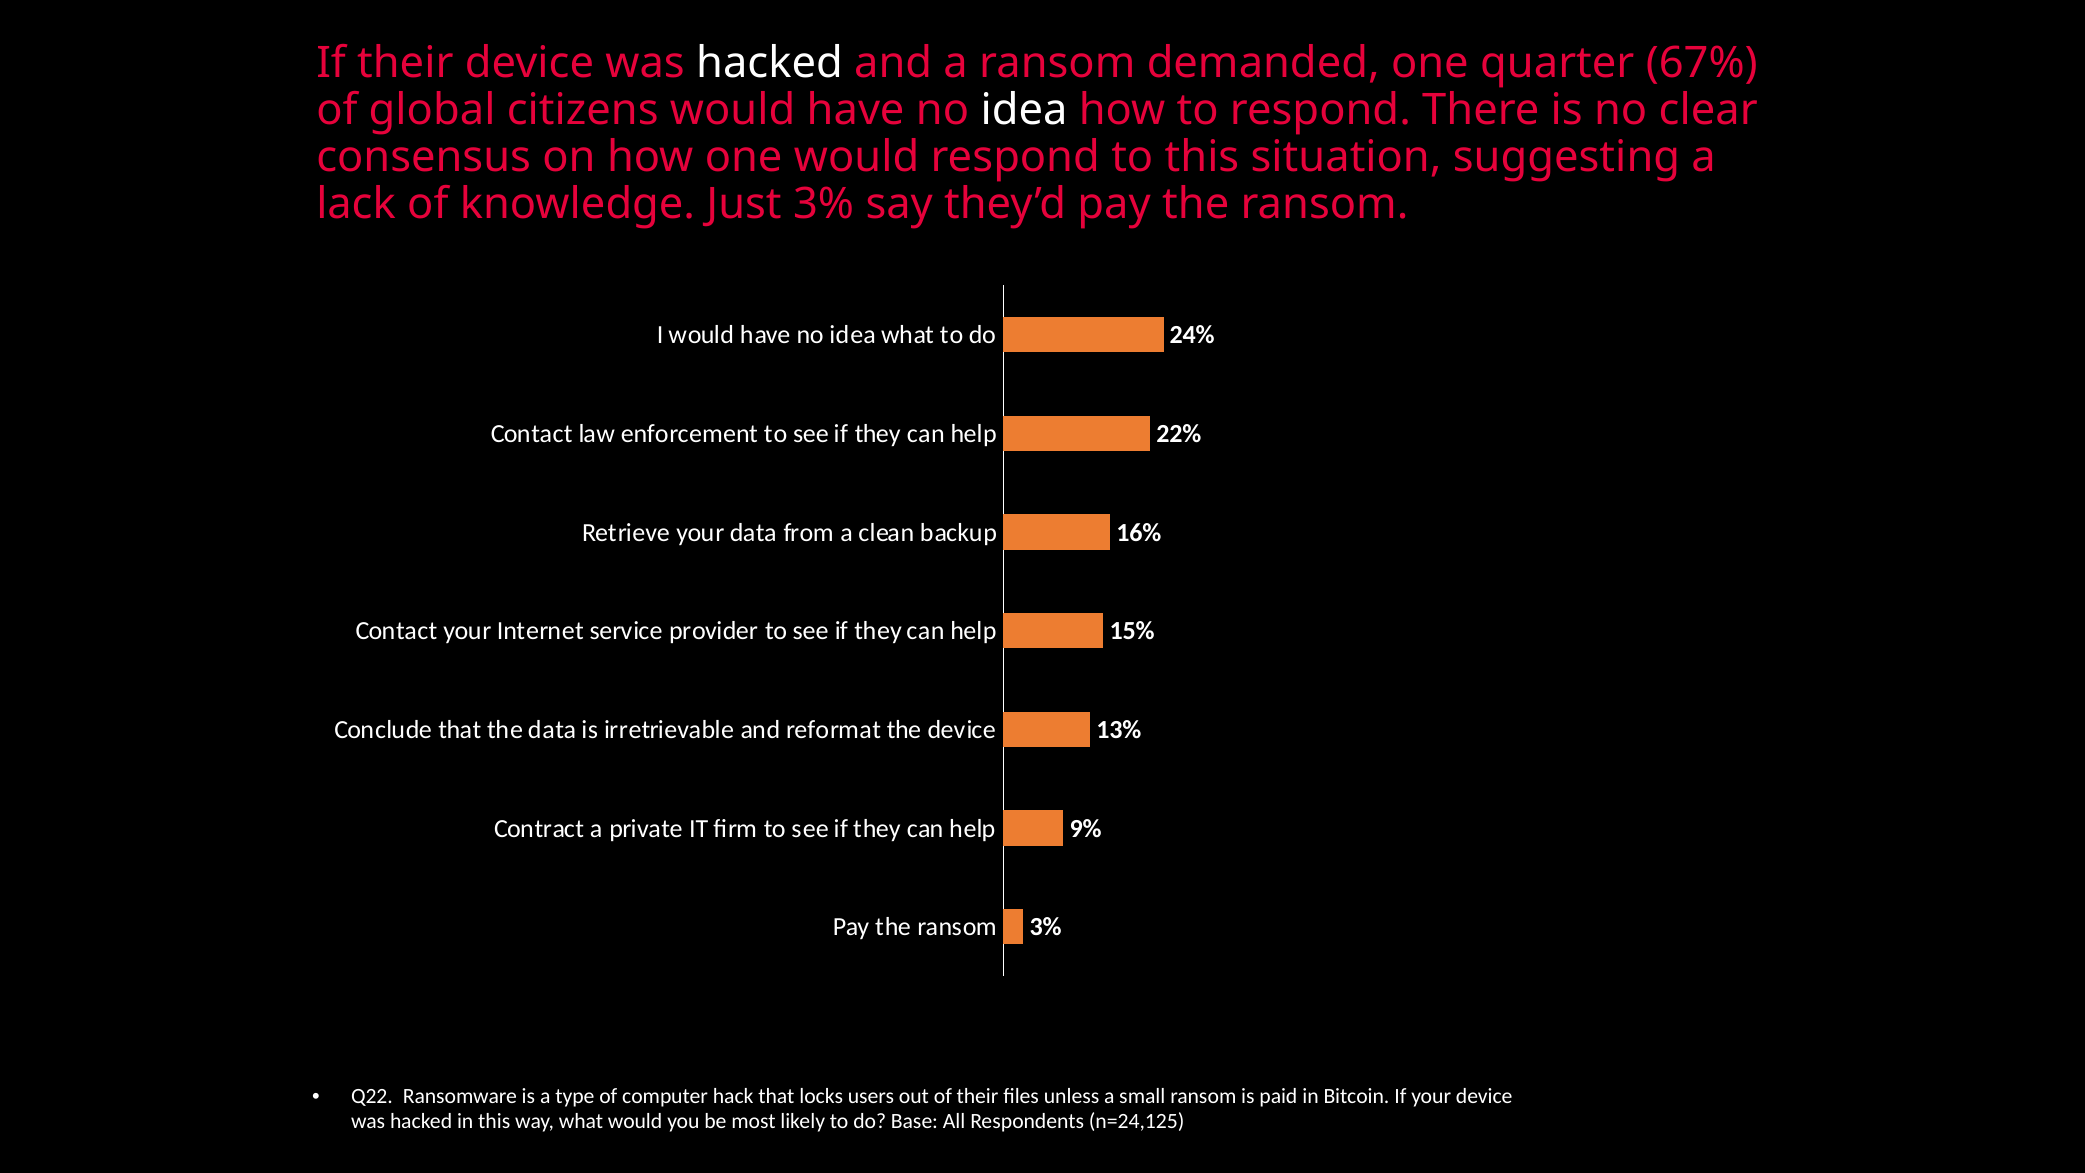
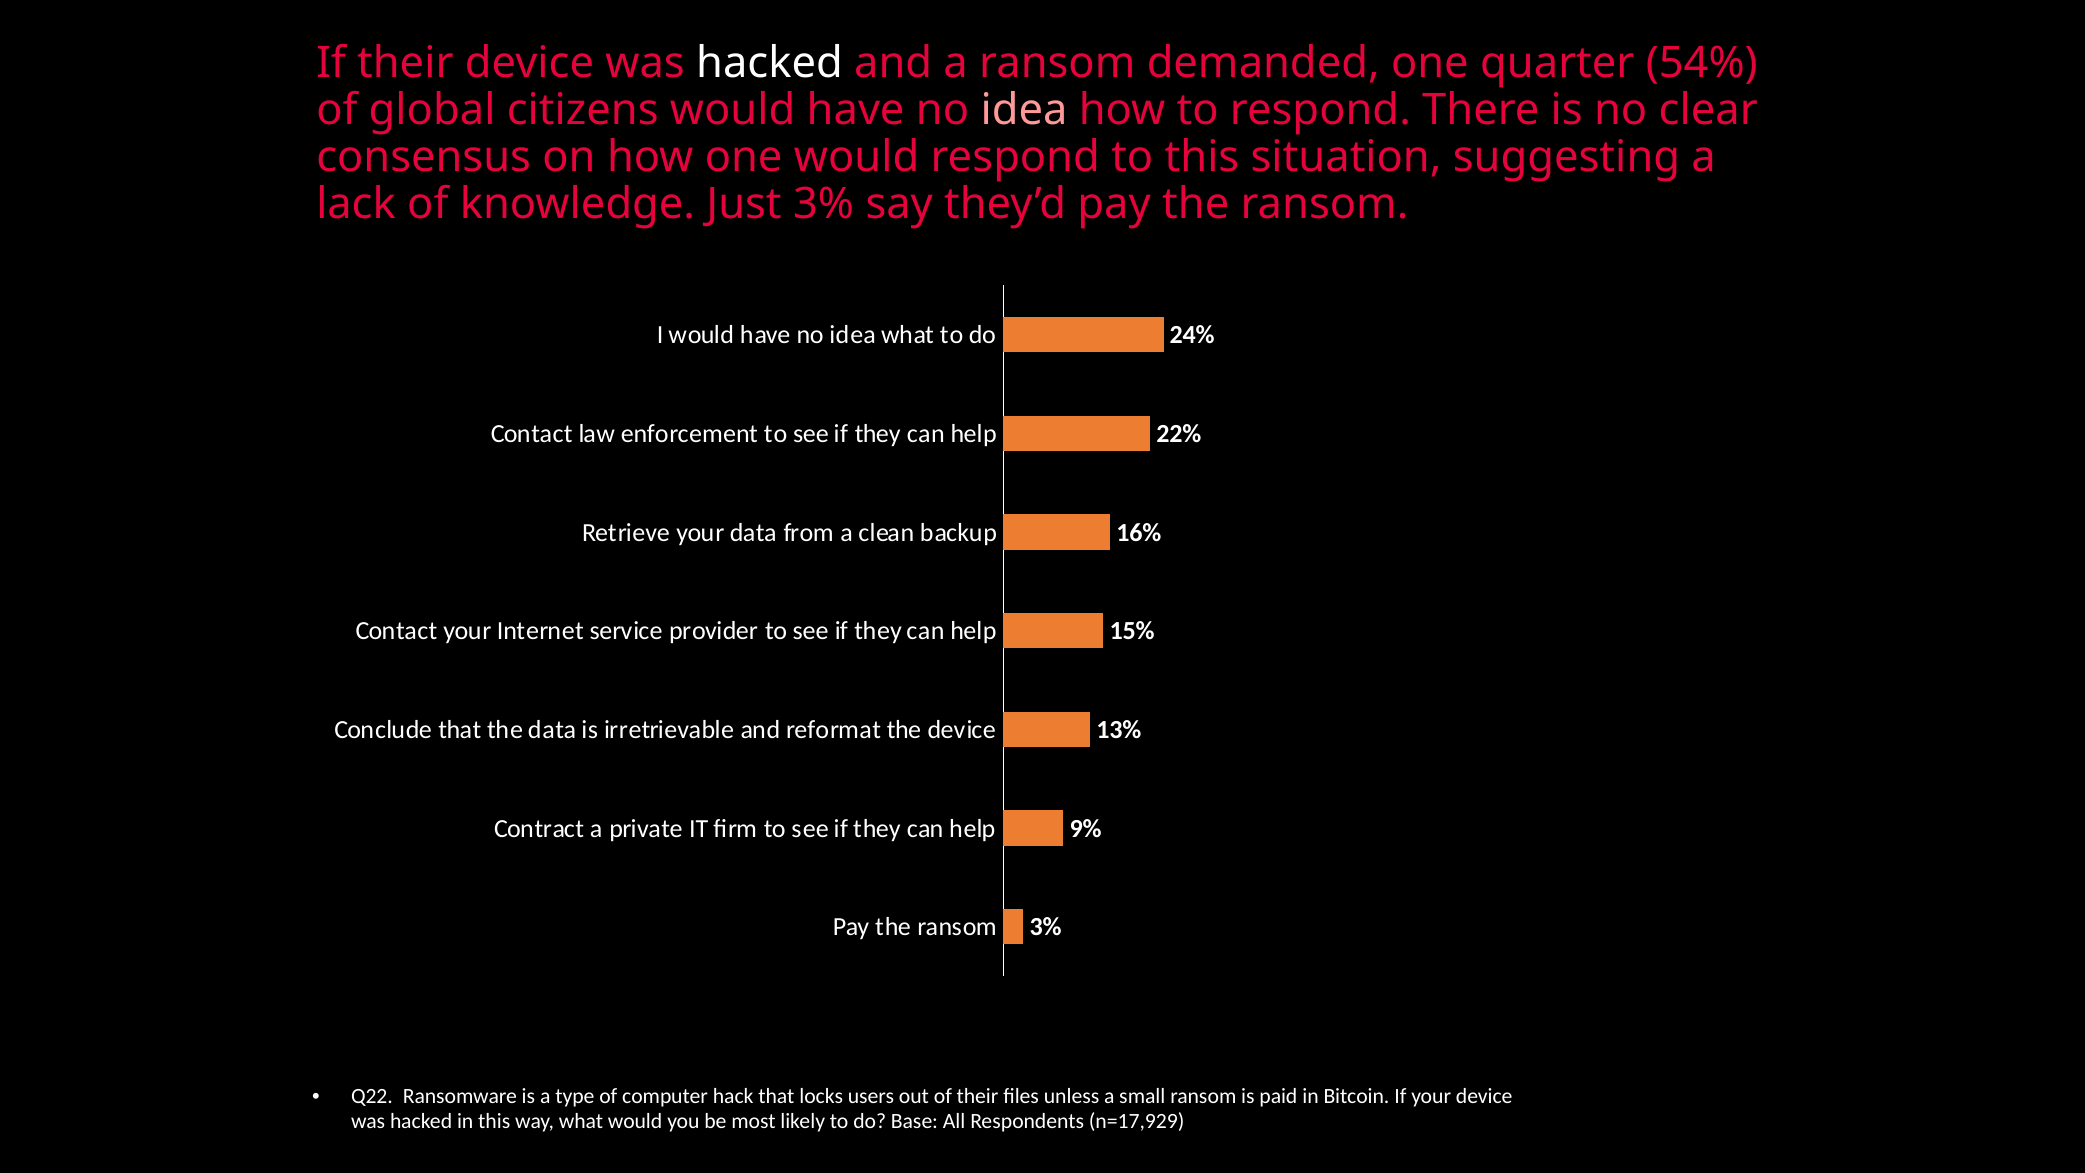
67%: 67% -> 54%
idea at (1024, 110) colour: white -> pink
n=24,125: n=24,125 -> n=17,929
